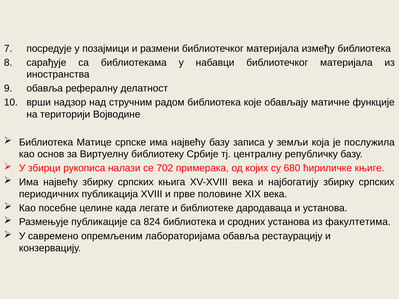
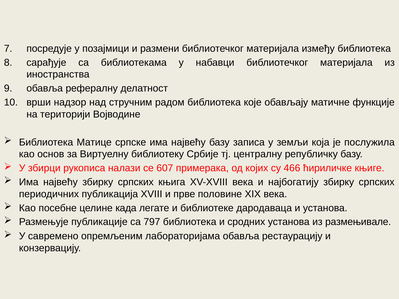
702: 702 -> 607
680: 680 -> 466
824: 824 -> 797
факултетима: факултетима -> размењивале
